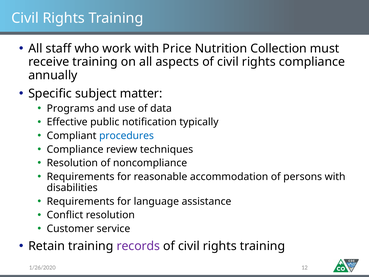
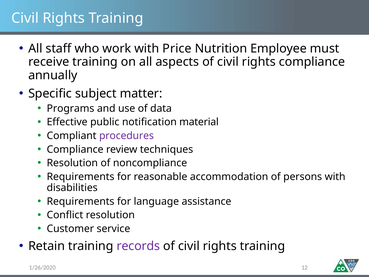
Collection: Collection -> Employee
typically: typically -> material
procedures colour: blue -> purple
